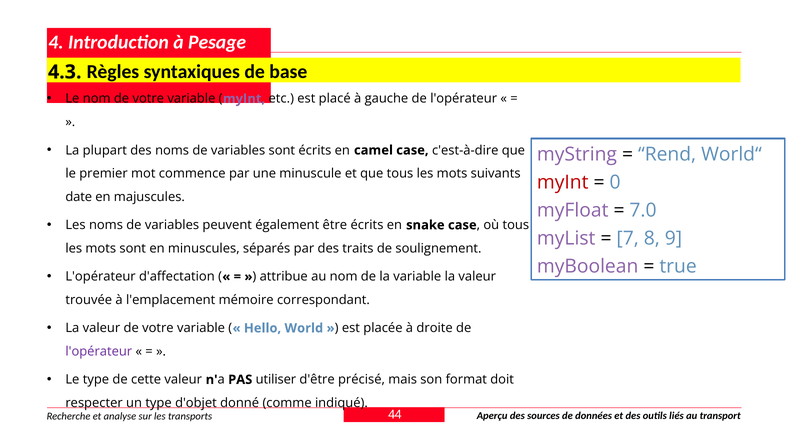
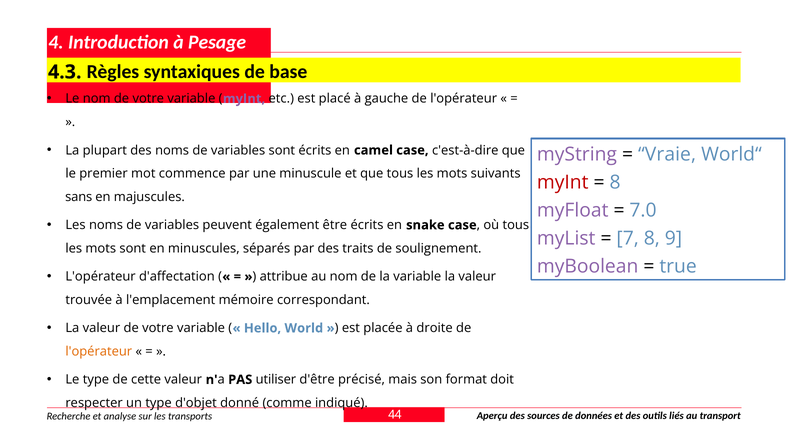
Rend: Rend -> Vraie
0 at (615, 182): 0 -> 8
date: date -> sans
l'opérateur at (99, 352) colour: purple -> orange
